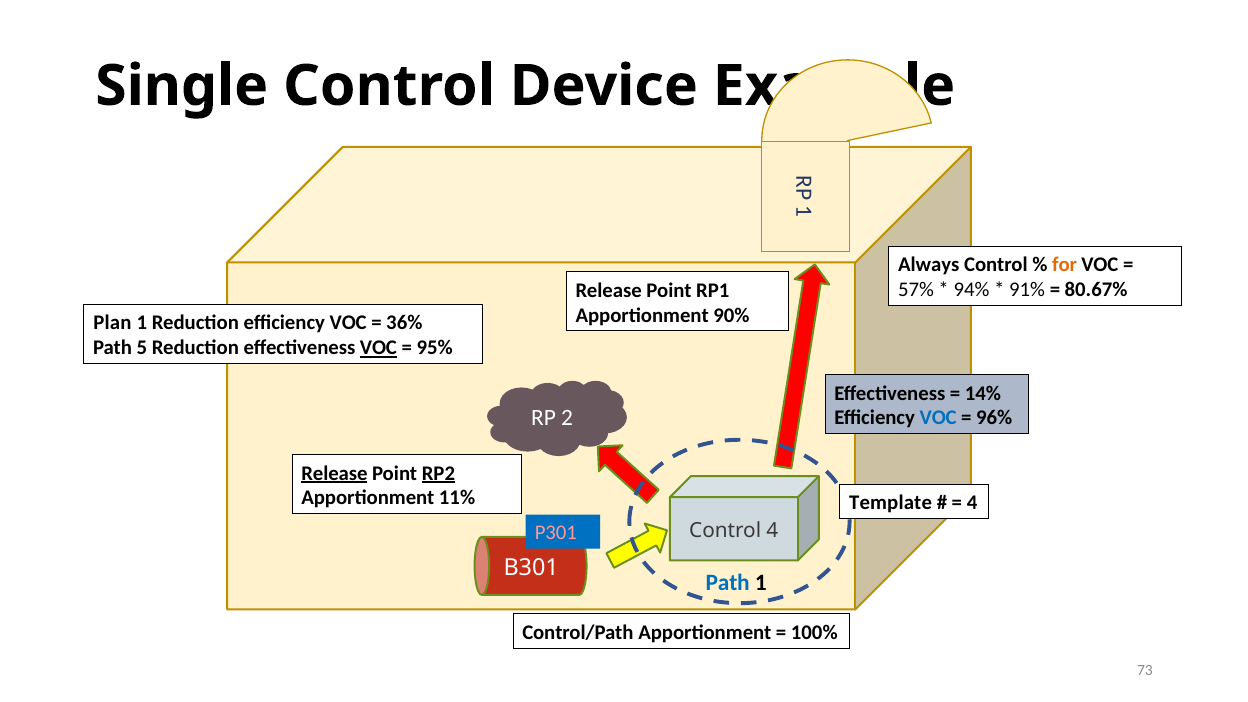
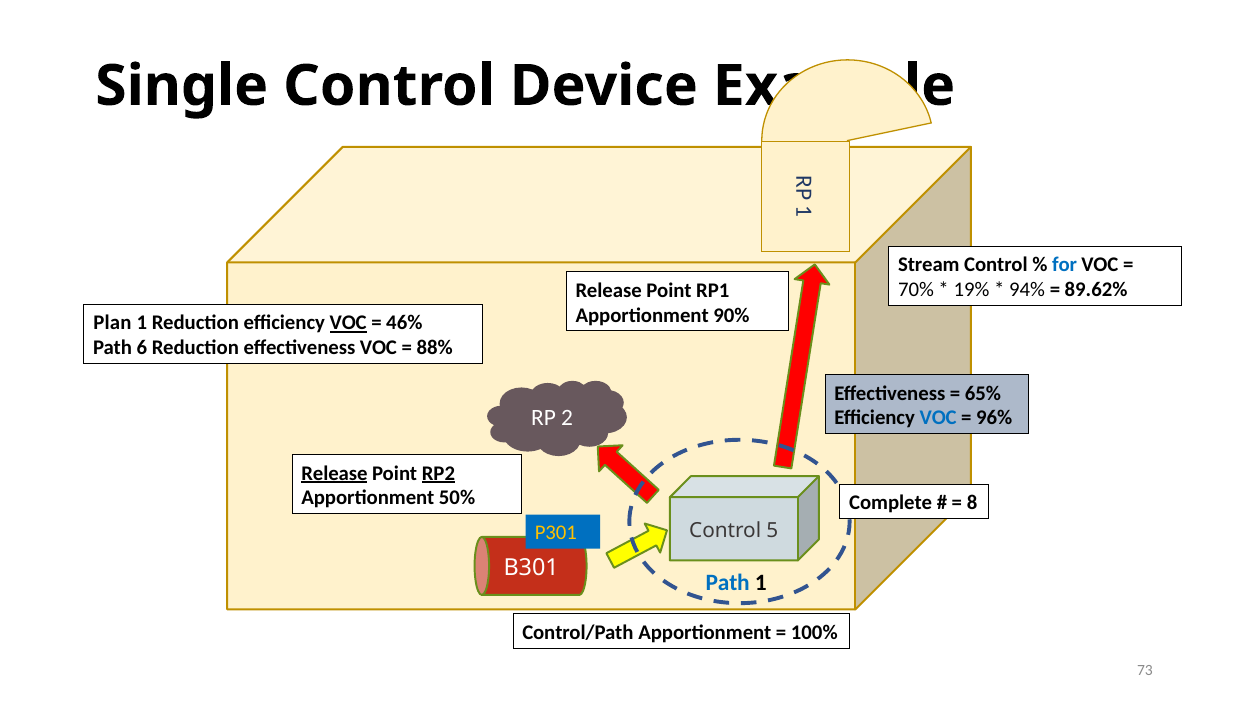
Always: Always -> Stream
for colour: orange -> blue
57%: 57% -> 70%
94%: 94% -> 19%
91%: 91% -> 94%
80.67%: 80.67% -> 89.62%
VOC at (348, 323) underline: none -> present
36%: 36% -> 46%
5: 5 -> 6
VOC at (378, 348) underline: present -> none
95%: 95% -> 88%
14%: 14% -> 65%
11%: 11% -> 50%
Template: Template -> Complete
4 at (972, 503): 4 -> 8
Control 4: 4 -> 5
P301 colour: pink -> yellow
